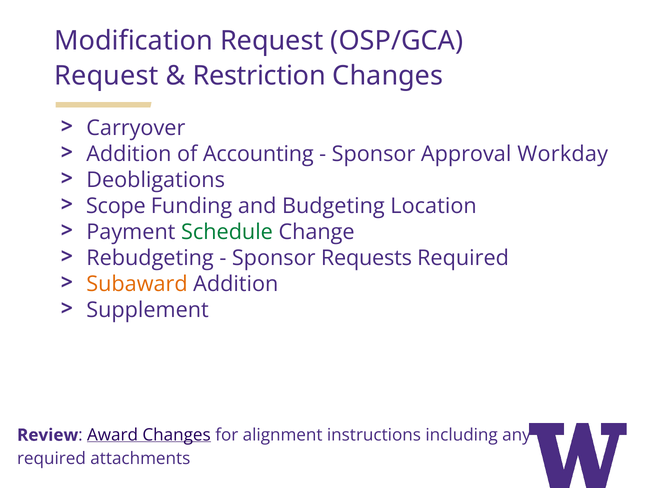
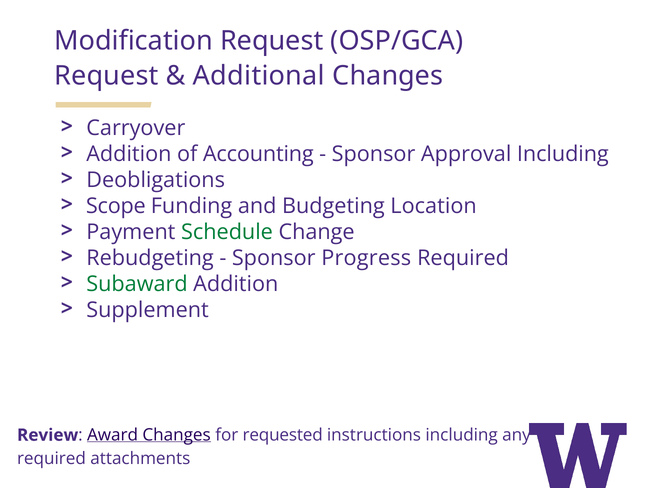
Restriction: Restriction -> Additional
Approval Workday: Workday -> Including
Requests: Requests -> Progress
Subaward colour: orange -> green
alignment: alignment -> requested
